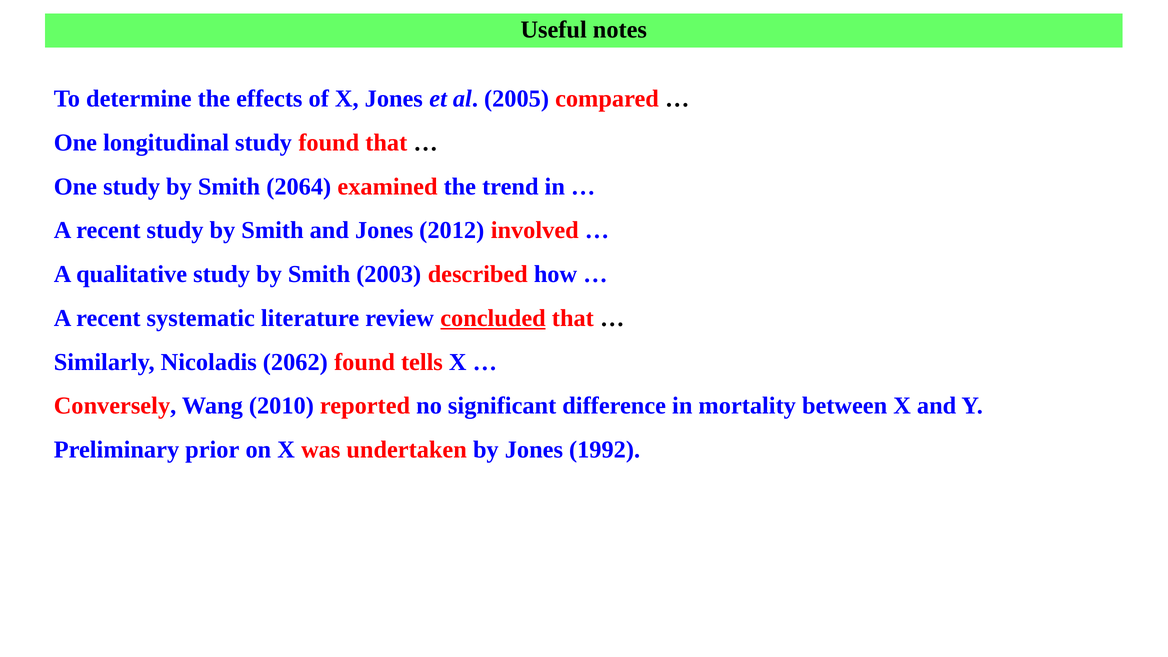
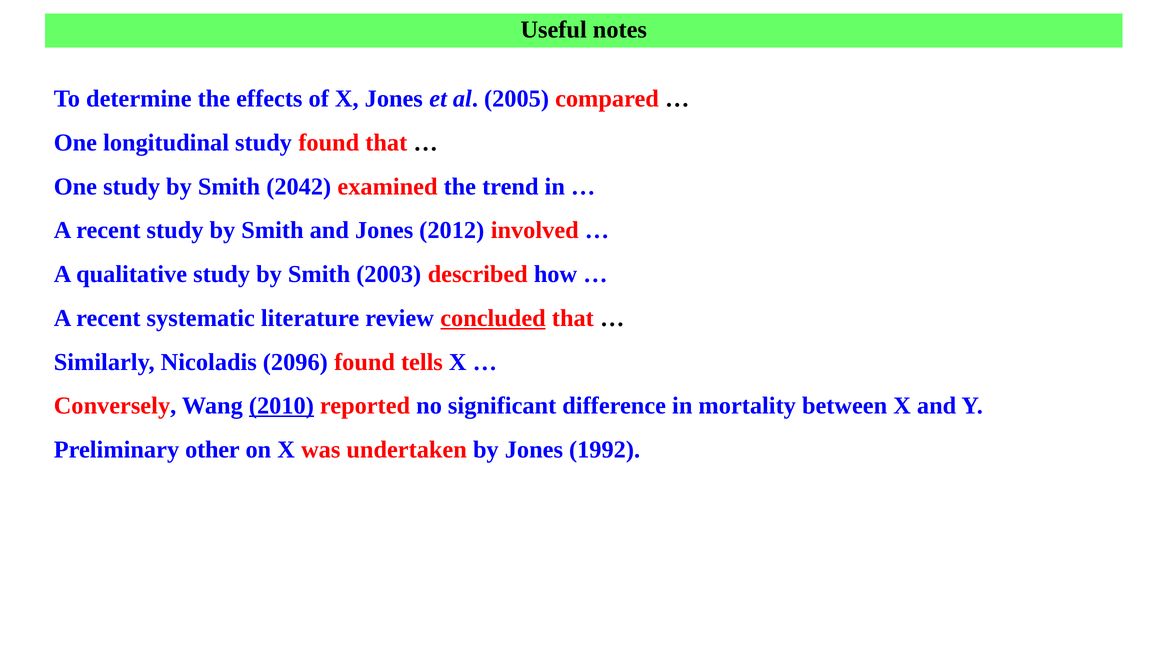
2064: 2064 -> 2042
2062: 2062 -> 2096
2010 underline: none -> present
prior: prior -> other
